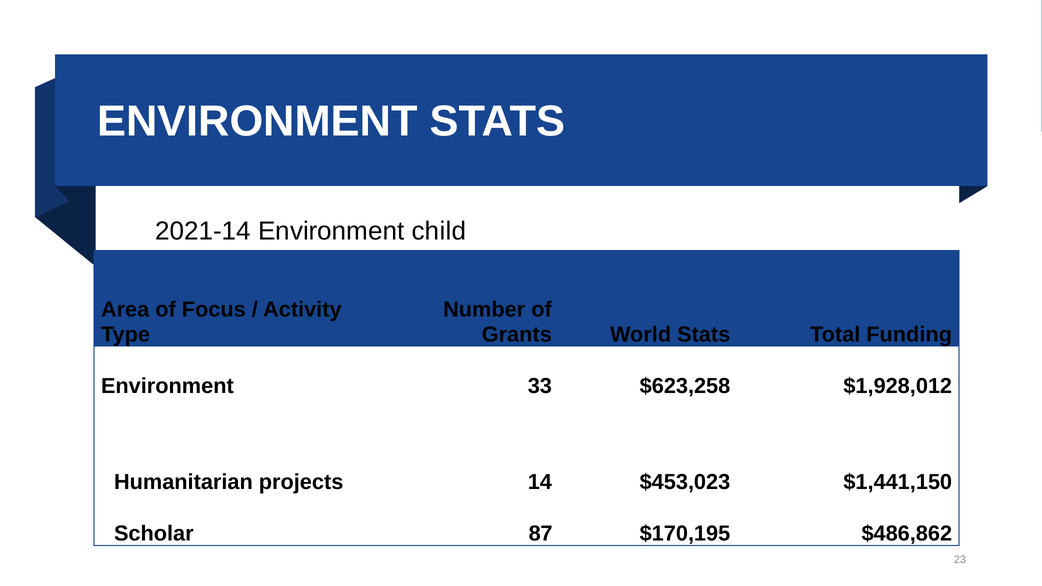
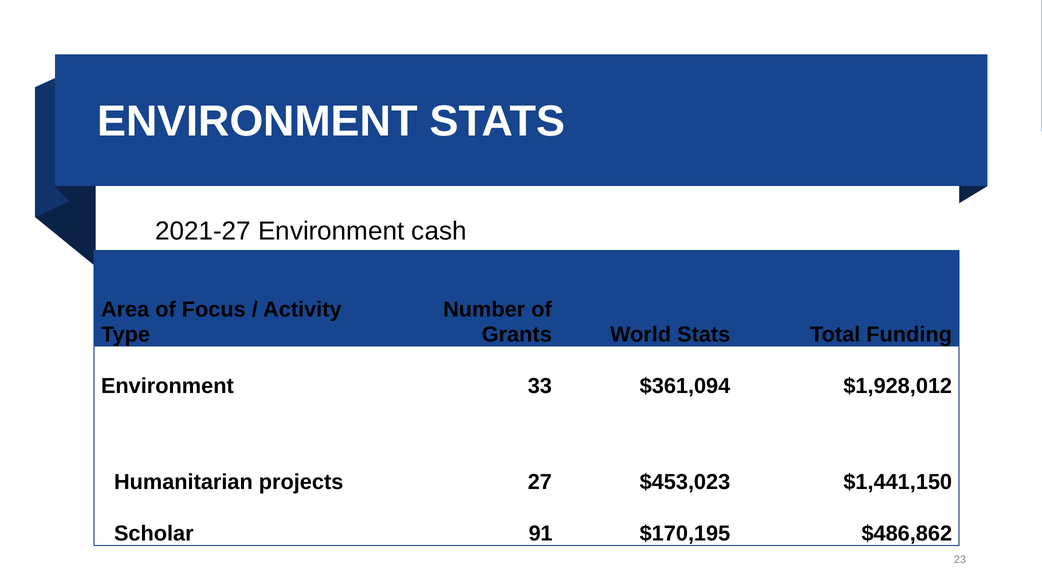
2021-14: 2021-14 -> 2021-27
child: child -> cash
$623,258: $623,258 -> $361,094
14: 14 -> 27
87: 87 -> 91
